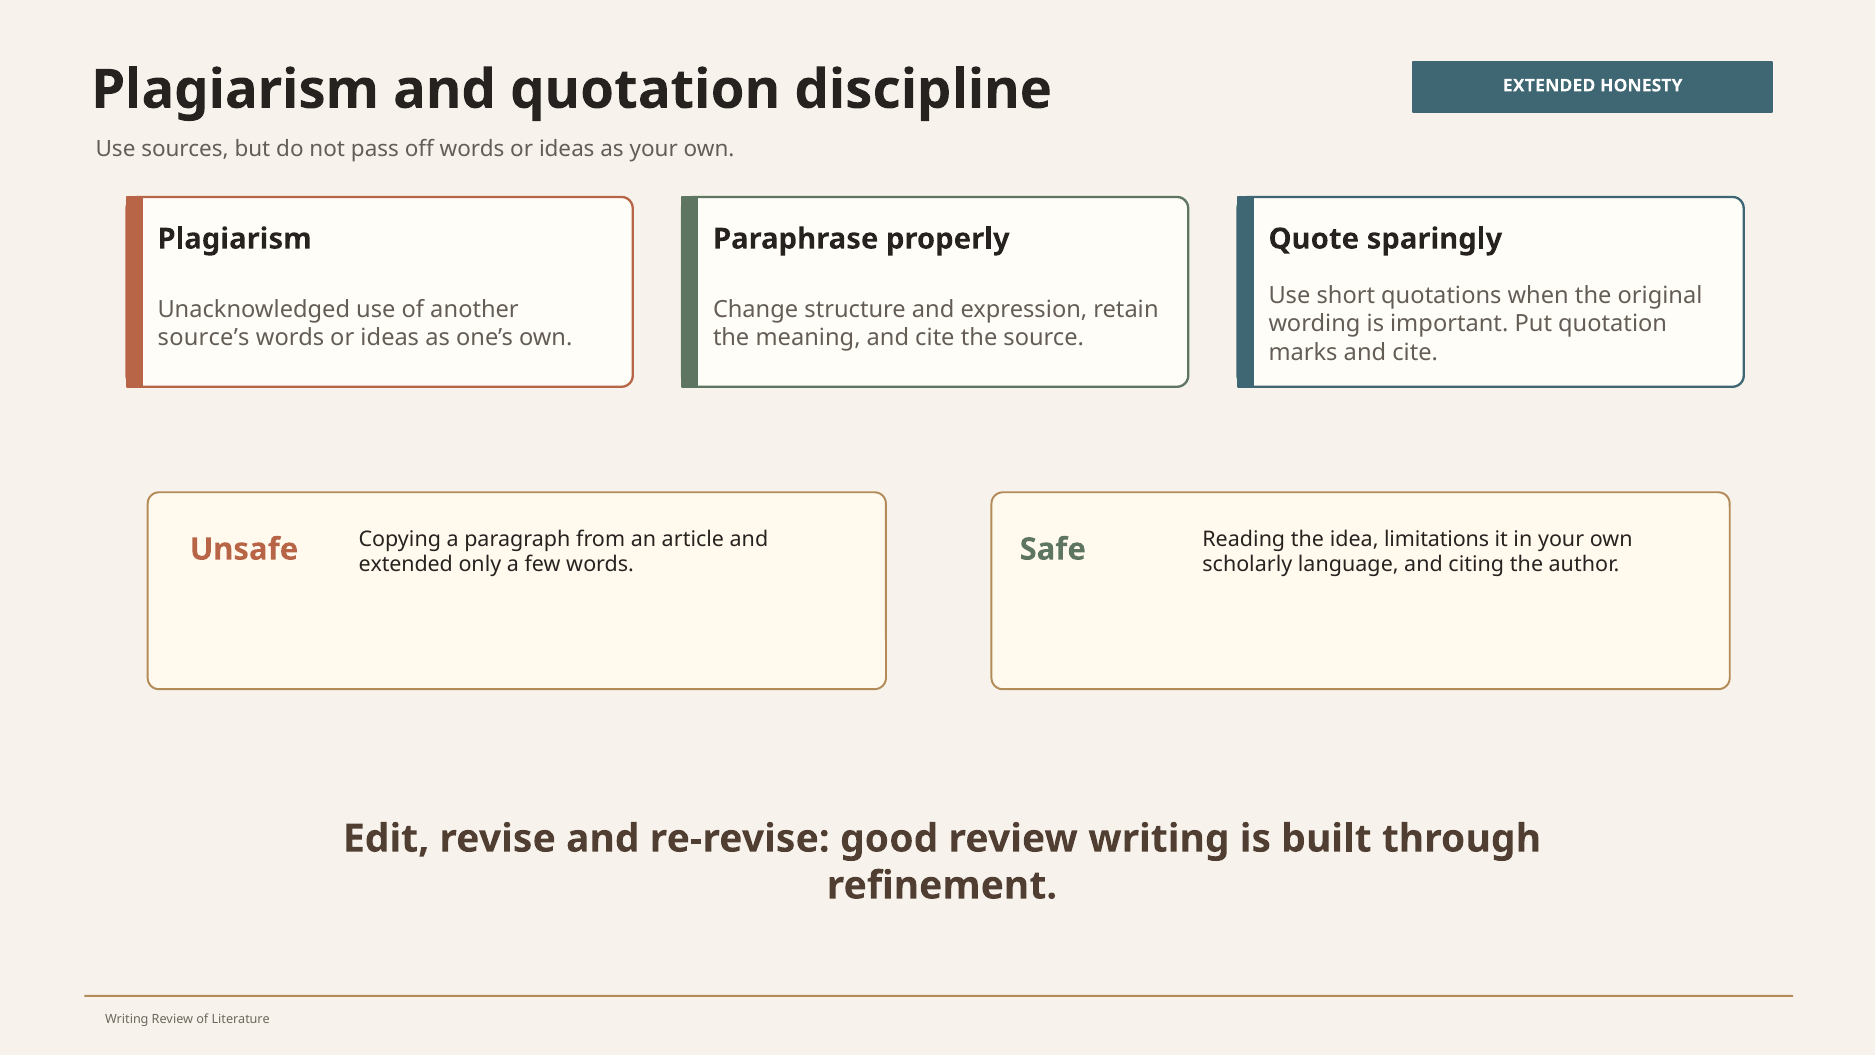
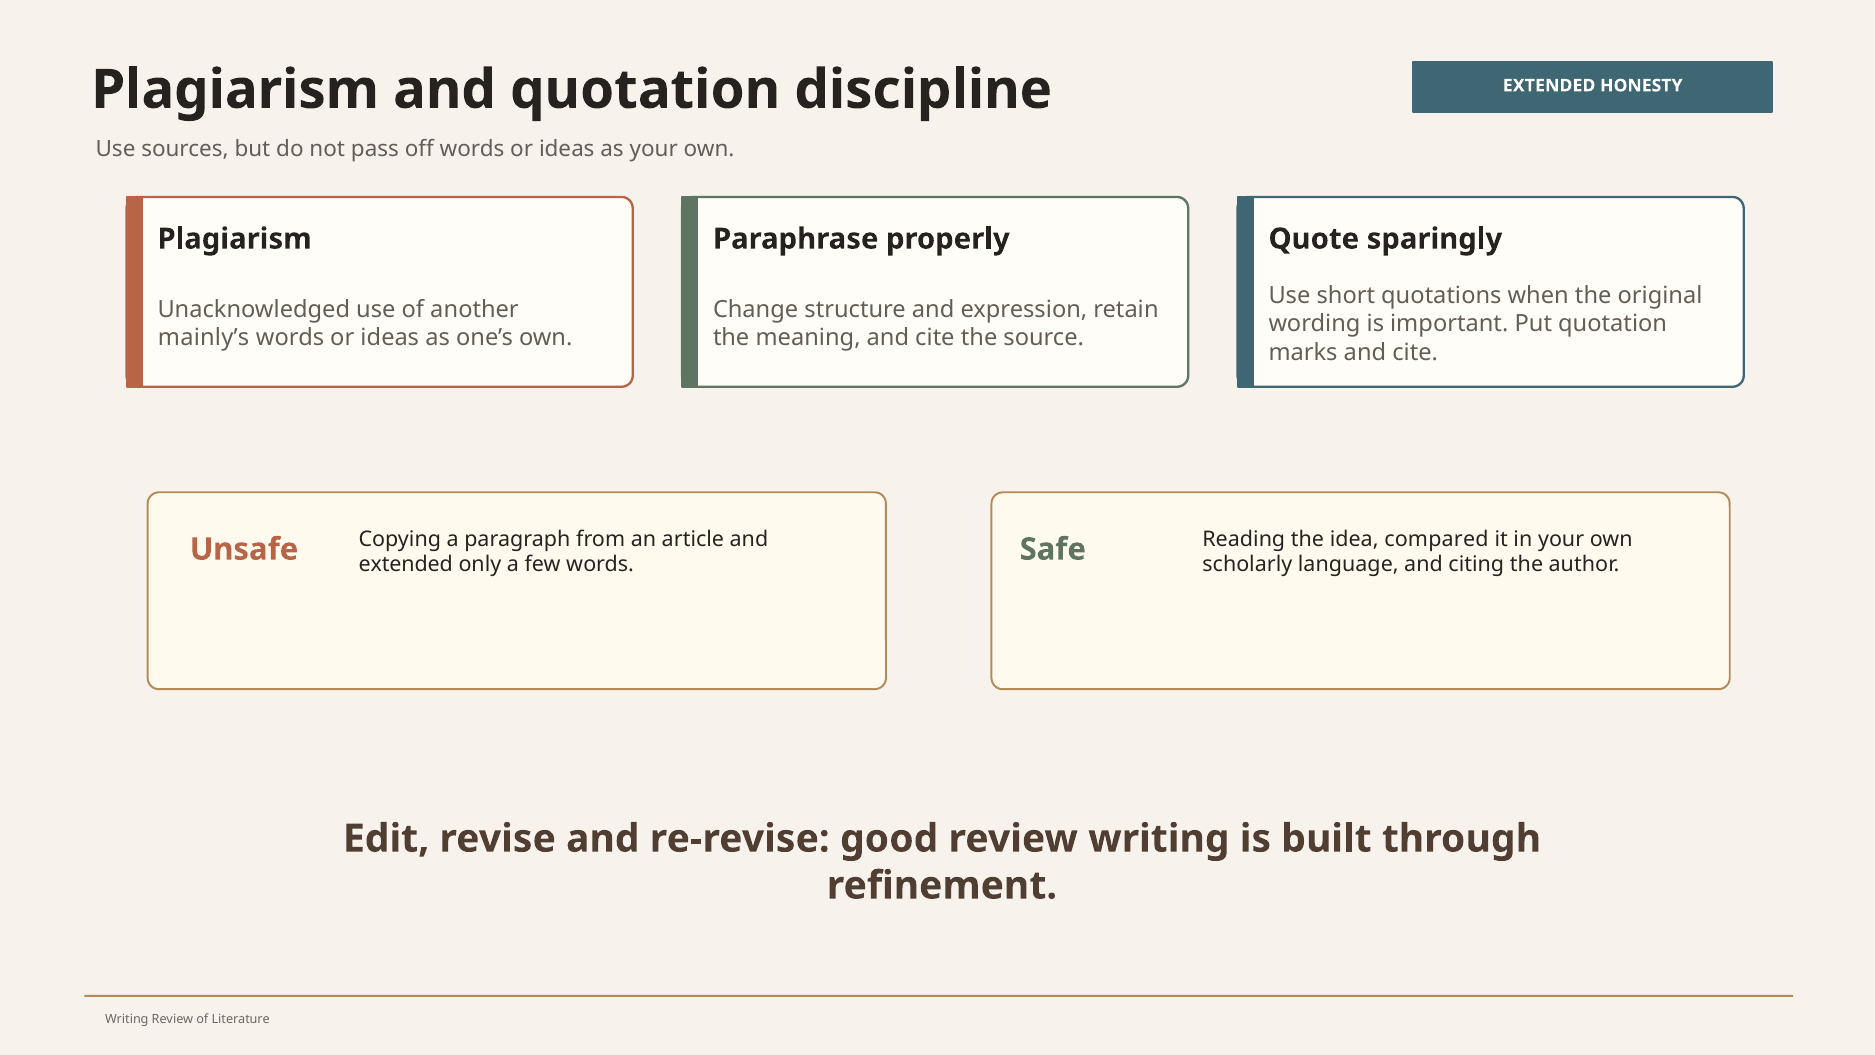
source’s: source’s -> mainly’s
limitations: limitations -> compared
